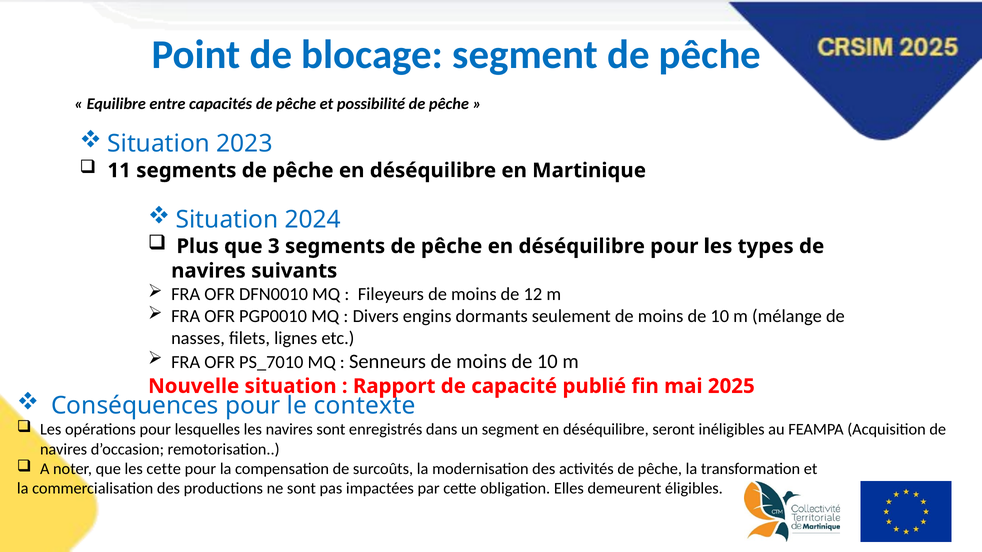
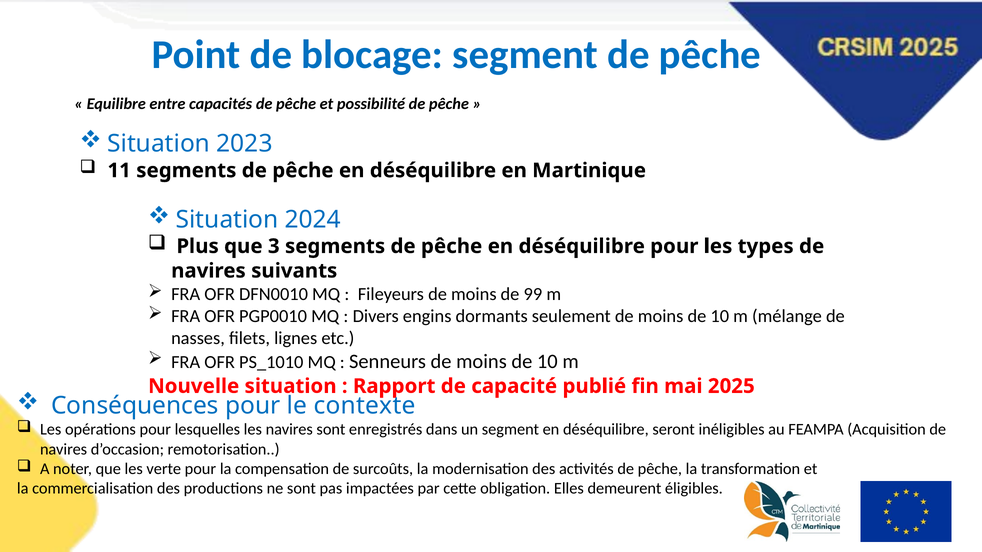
12: 12 -> 99
PS_7010: PS_7010 -> PS_1010
les cette: cette -> verte
